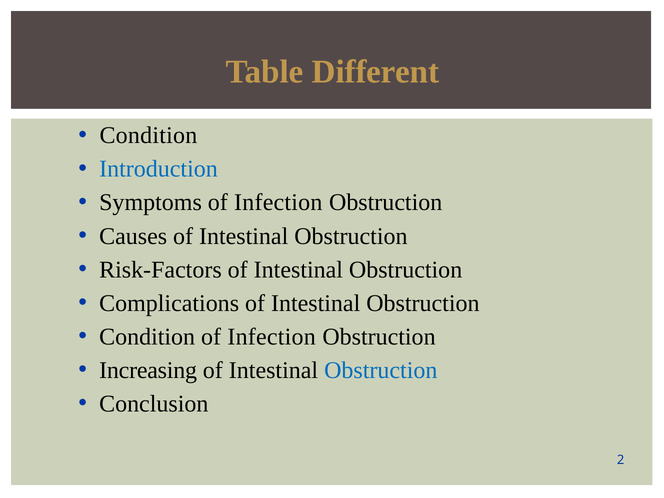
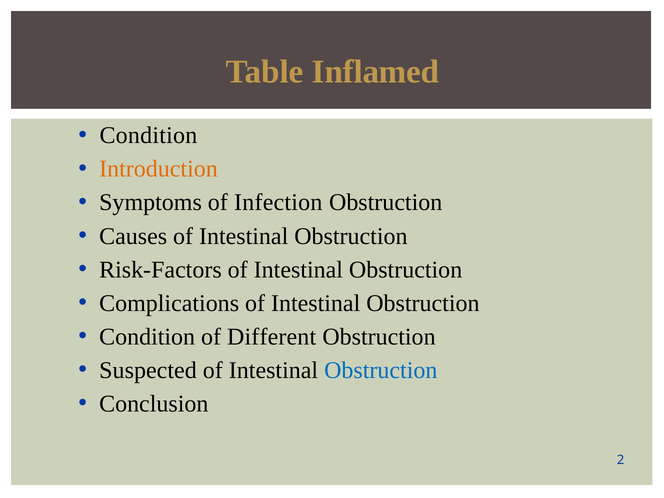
Different: Different -> Inflamed
Introduction colour: blue -> orange
Infection at (272, 337): Infection -> Different
Increasing: Increasing -> Suspected
